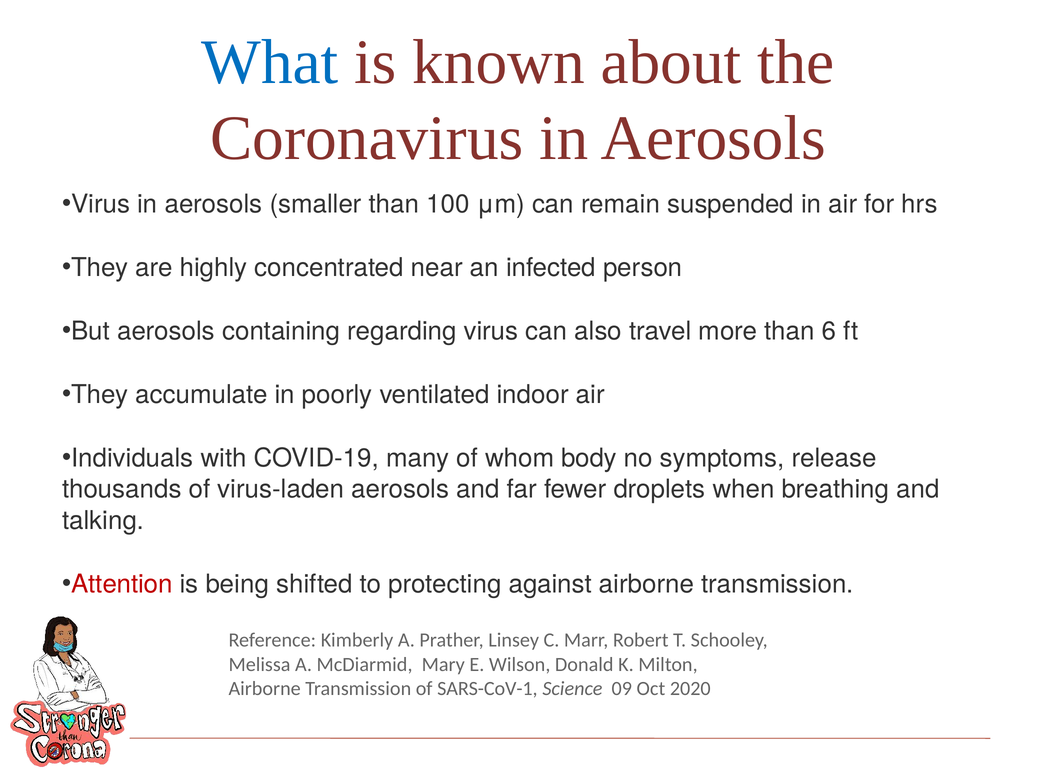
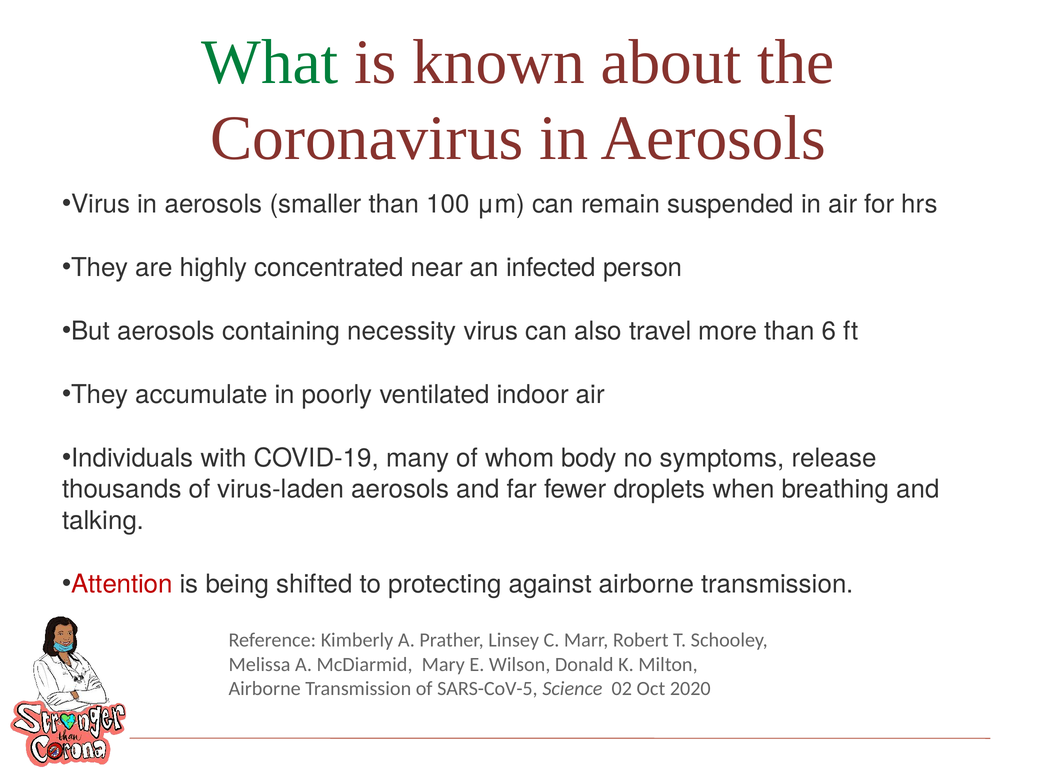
What colour: blue -> green
regarding: regarding -> necessity
SARS-CoV-1: SARS-CoV-1 -> SARS-CoV-5
09: 09 -> 02
